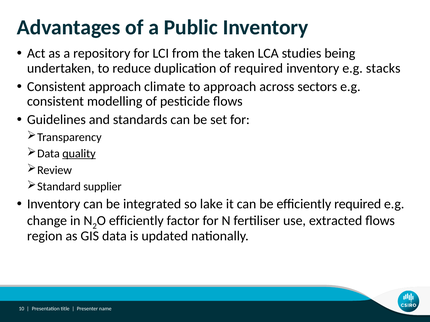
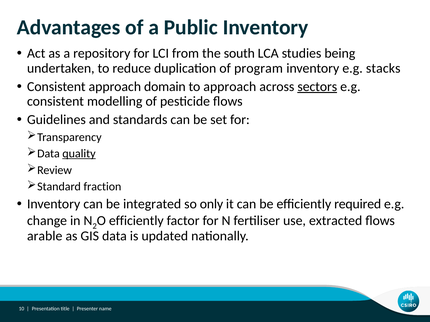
taken: taken -> south
of required: required -> program
climate: climate -> domain
sectors underline: none -> present
supplier: supplier -> fraction
lake: lake -> only
region: region -> arable
